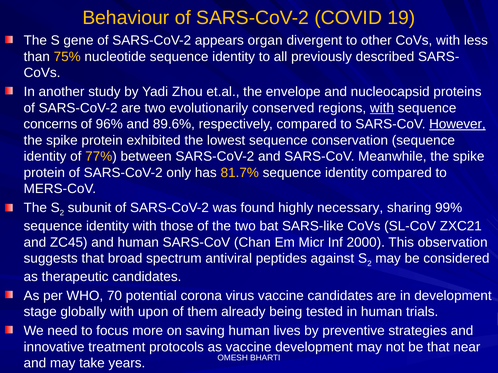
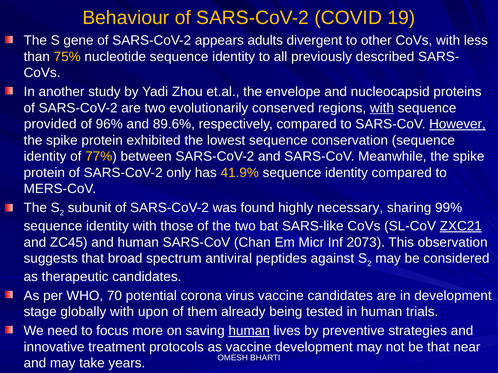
organ: organ -> adults
concerns: concerns -> provided
81.7%: 81.7% -> 41.9%
ZXC21 underline: none -> present
2000: 2000 -> 2073
human at (249, 331) underline: none -> present
